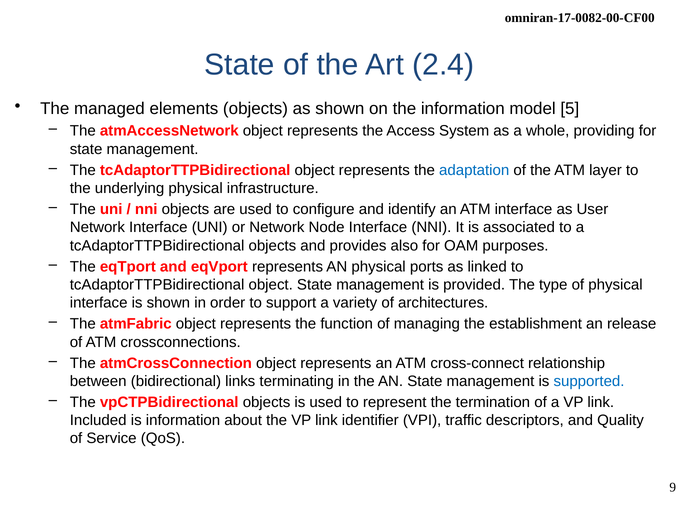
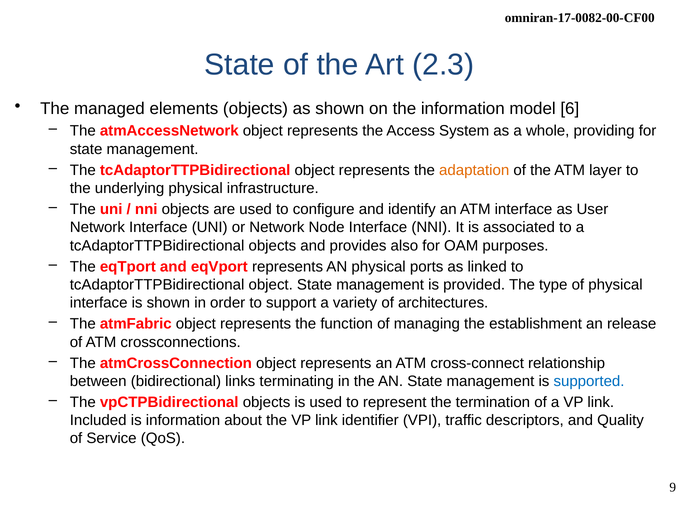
2.4: 2.4 -> 2.3
5: 5 -> 6
adaptation colour: blue -> orange
